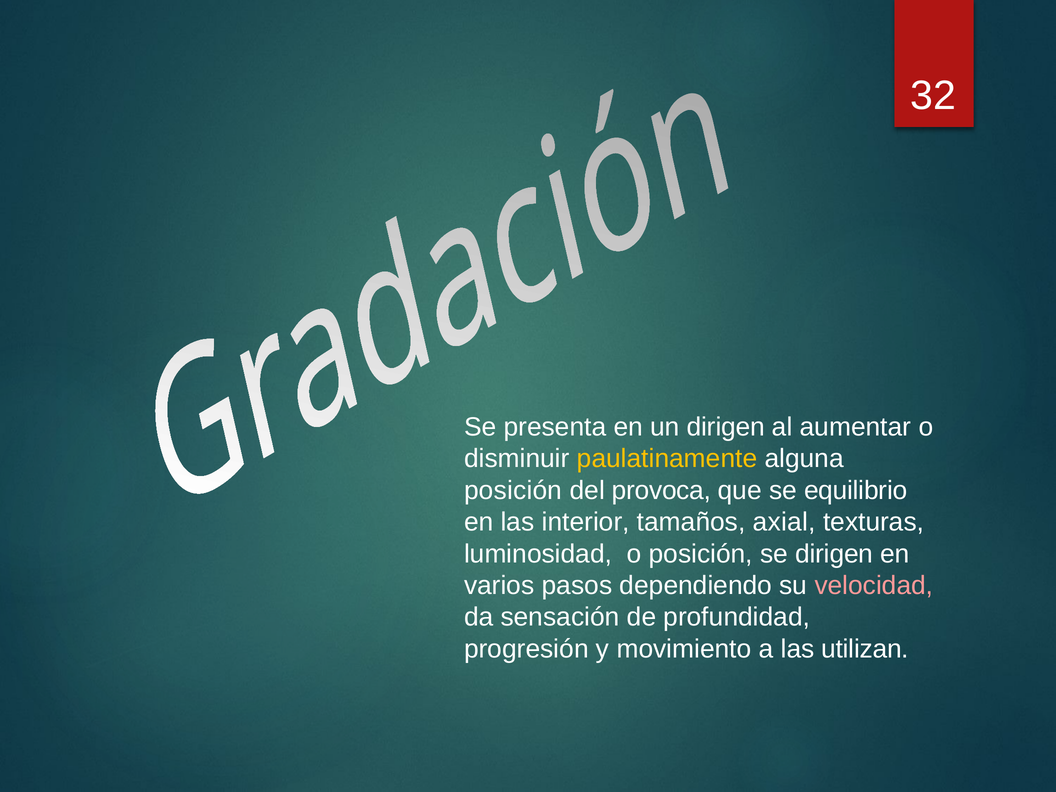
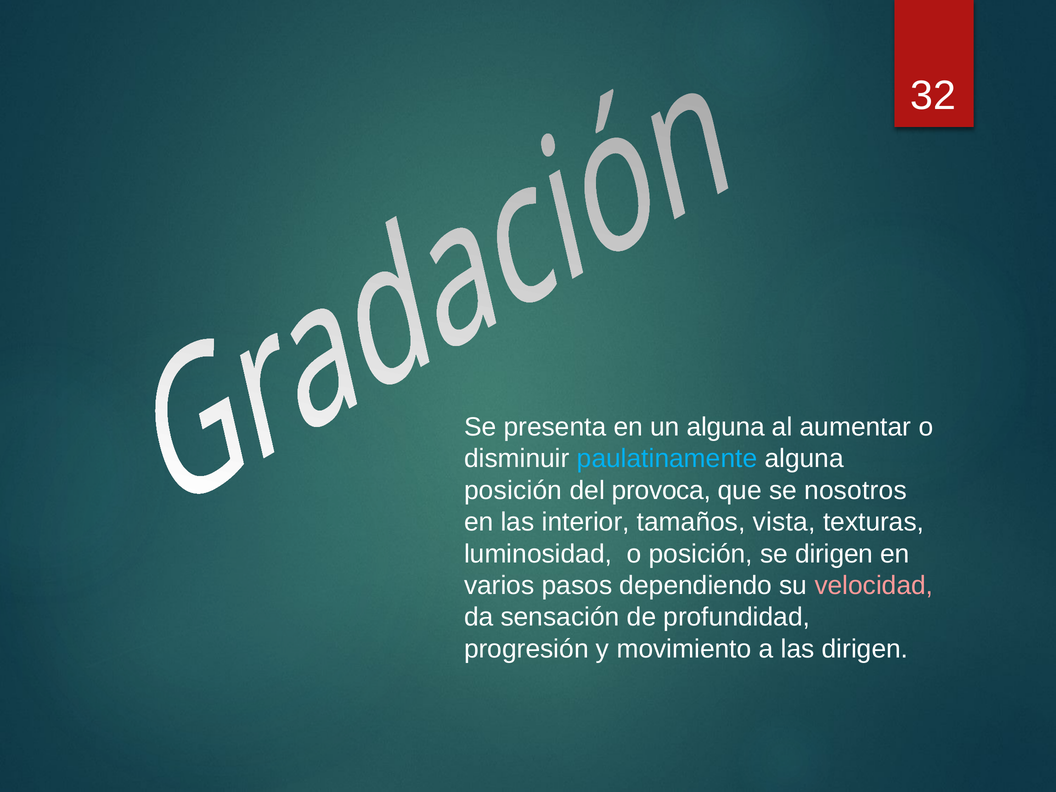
un dirigen: dirigen -> alguna
paulatinamente colour: yellow -> light blue
equilibrio: equilibrio -> nosotros
axial: axial -> vista
las utilizan: utilizan -> dirigen
